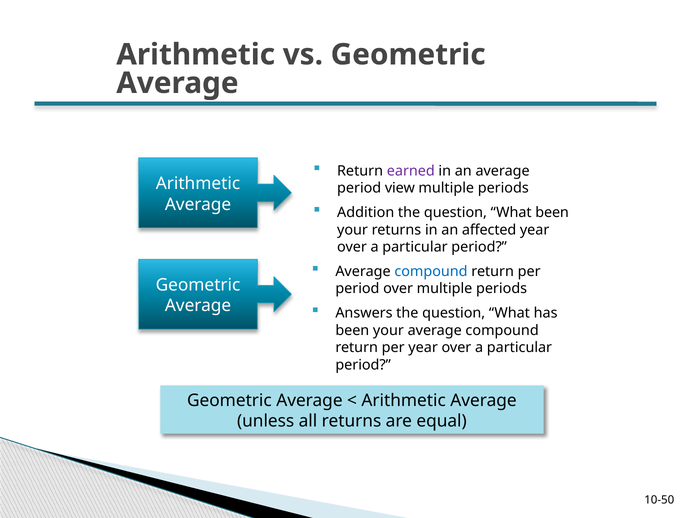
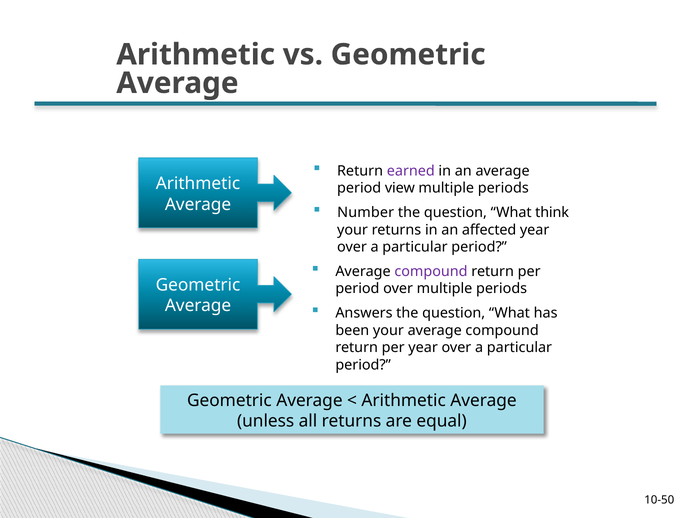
Addition: Addition -> Number
What been: been -> think
compound at (431, 272) colour: blue -> purple
